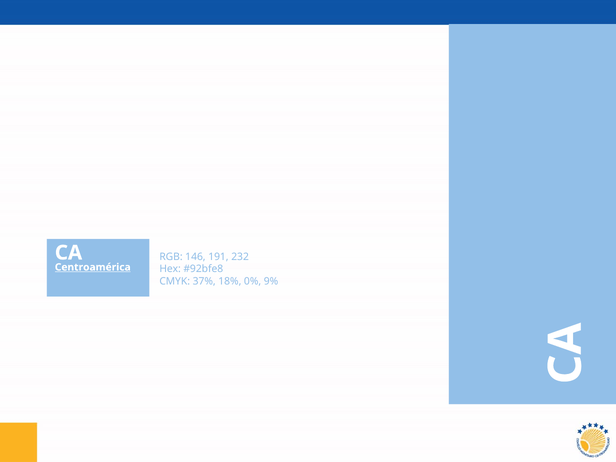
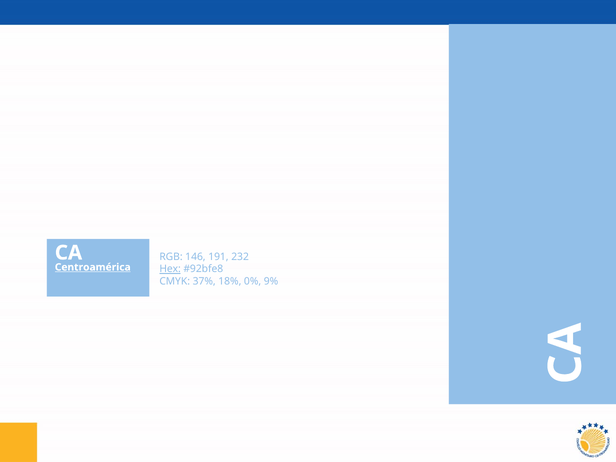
Hex underline: none -> present
